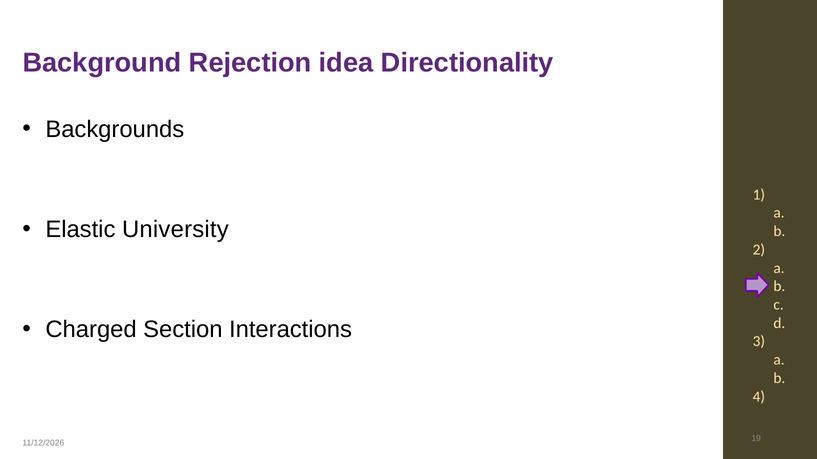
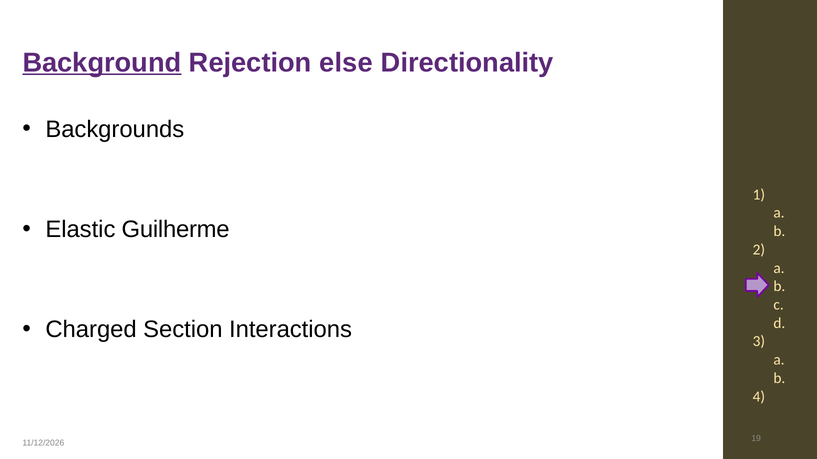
Background underline: none -> present
idea: idea -> else
University: University -> Guilherme
